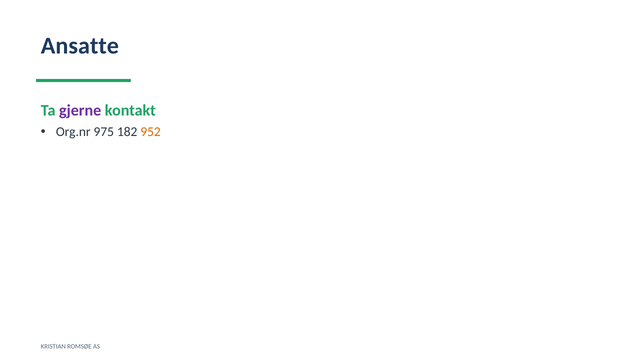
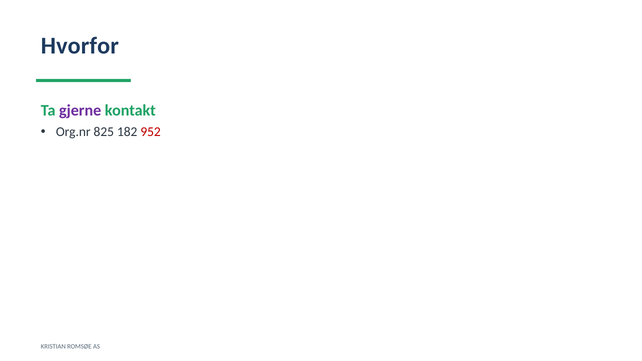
Ansatte: Ansatte -> Hvorfor
975: 975 -> 825
952 colour: orange -> red
